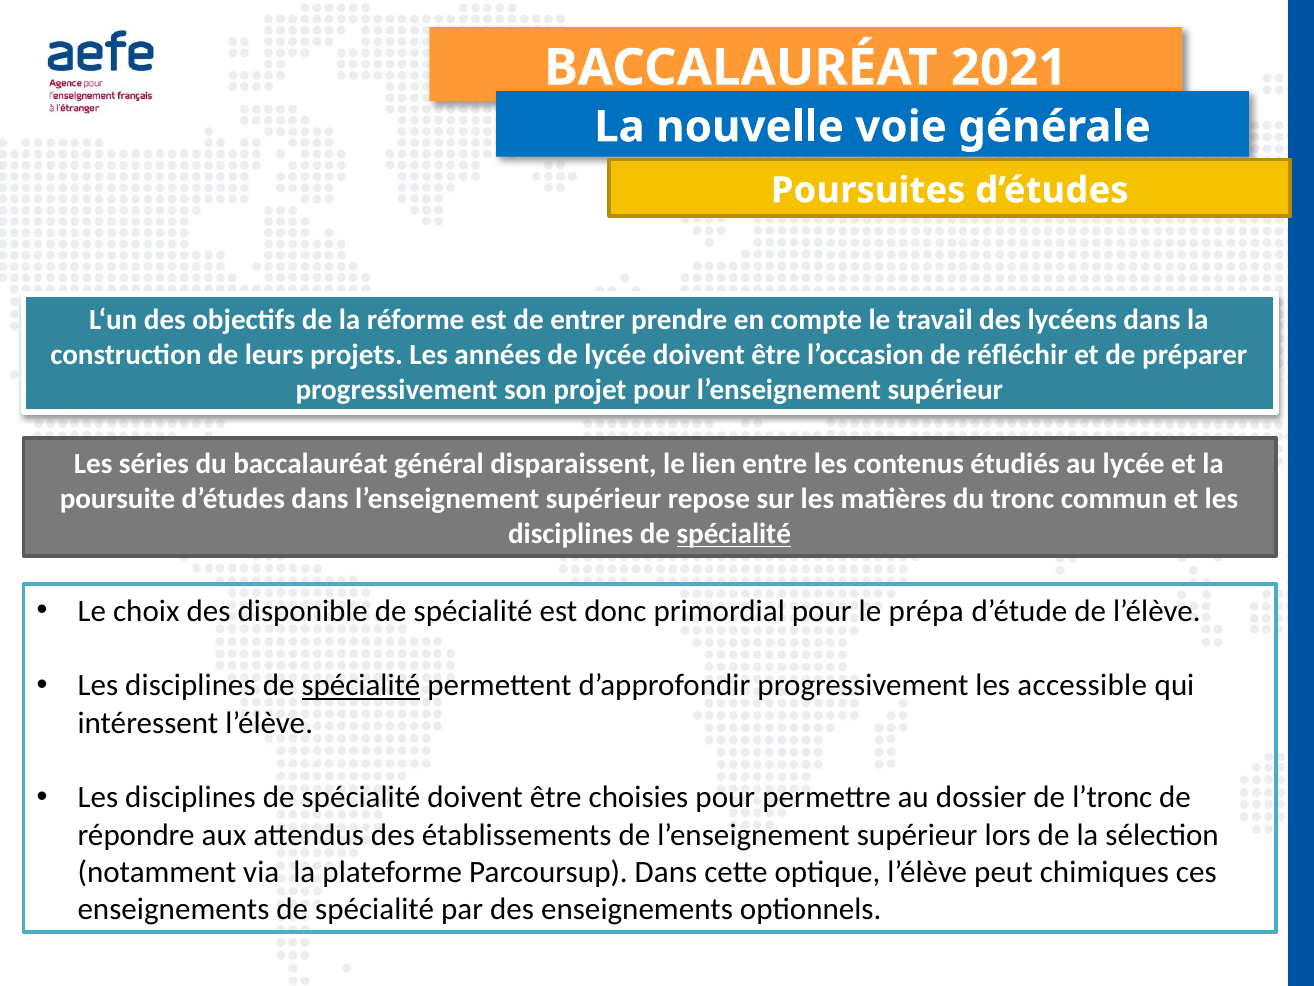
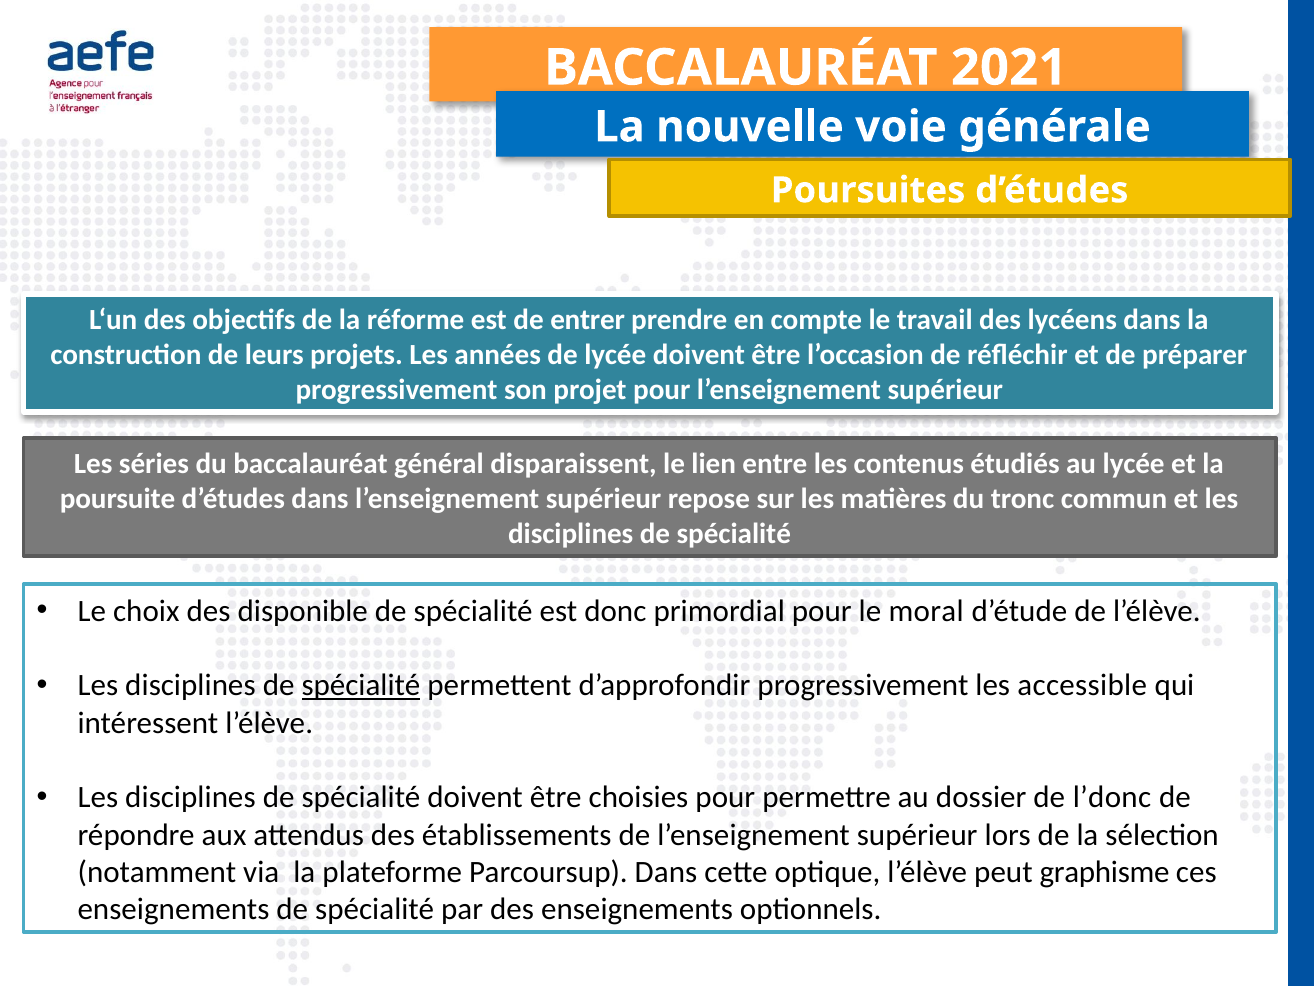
spécialité at (734, 534) underline: present -> none
prépa: prépa -> moral
l’tronc: l’tronc -> l’donc
chimiques: chimiques -> graphisme
